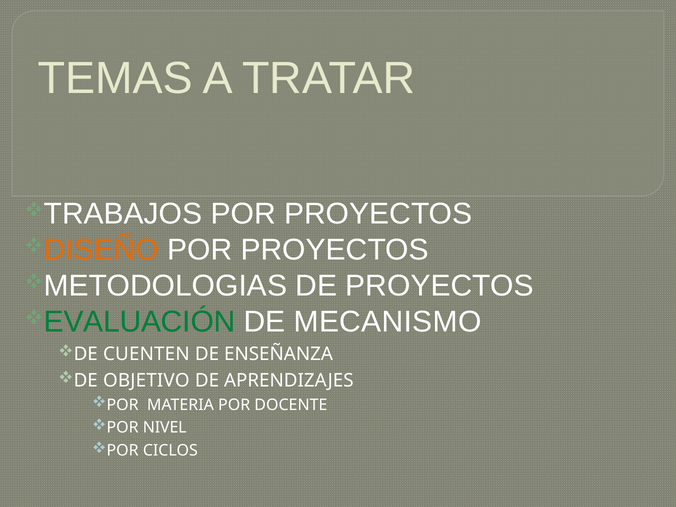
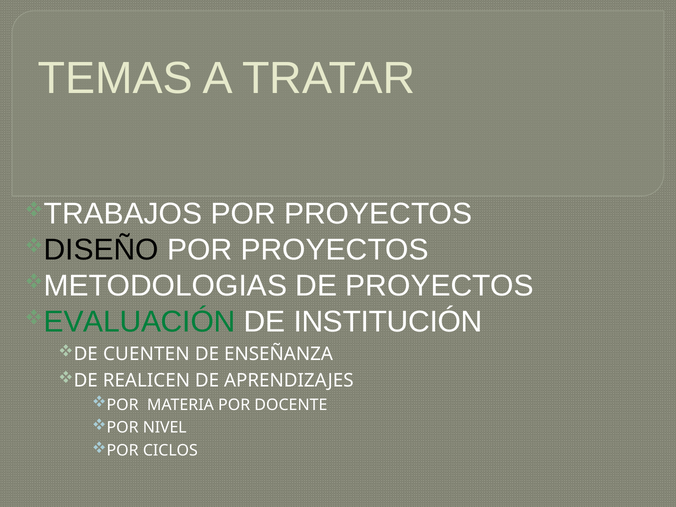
DISEÑO colour: orange -> black
MECANISMO: MECANISMO -> INSTITUCIÓN
OBJETIVO: OBJETIVO -> REALICEN
